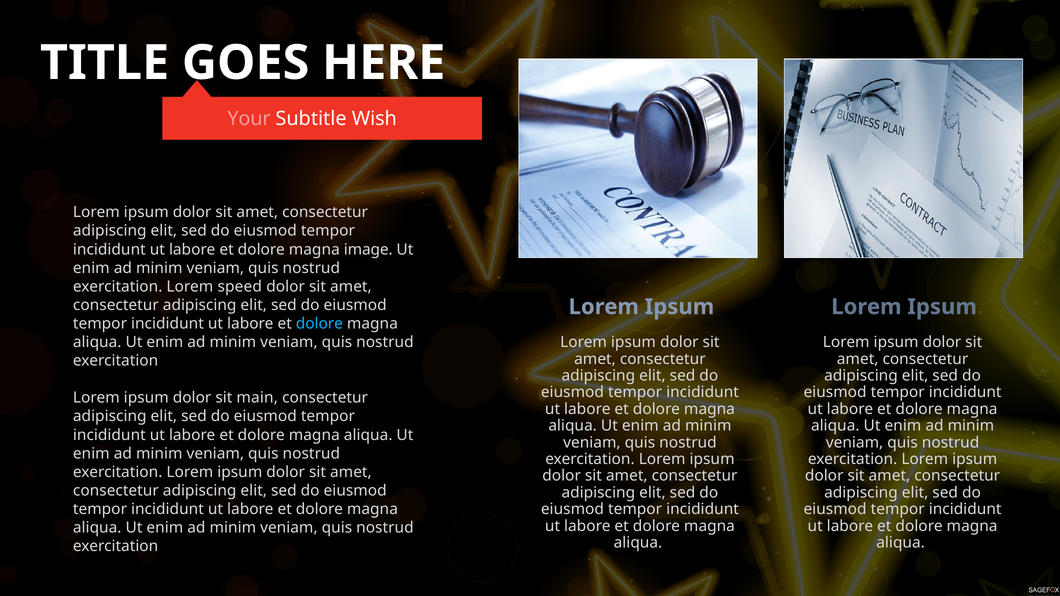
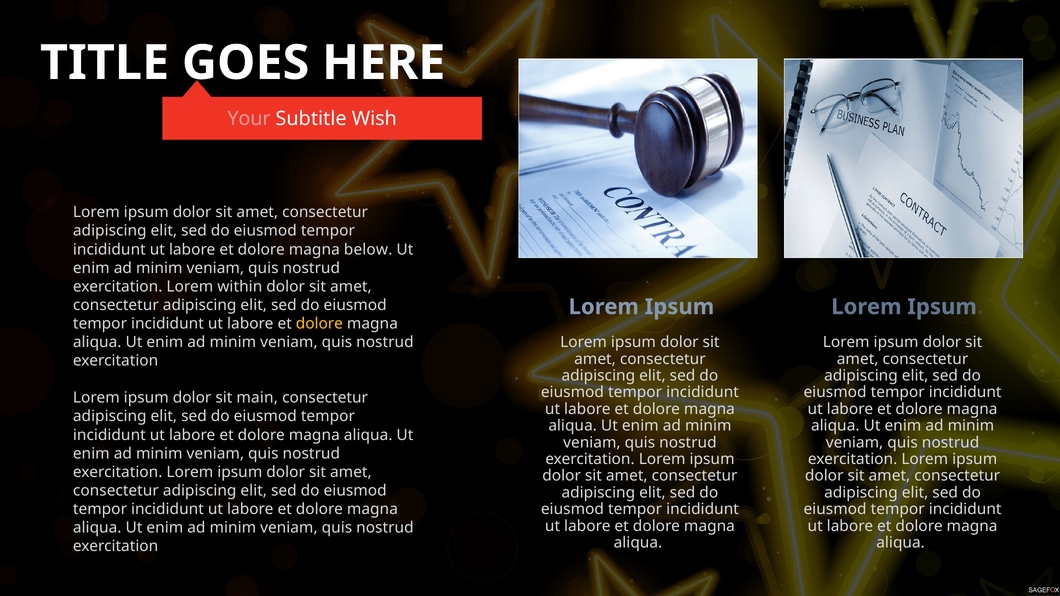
image: image -> below
speed: speed -> within
dolore at (319, 324) colour: light blue -> yellow
